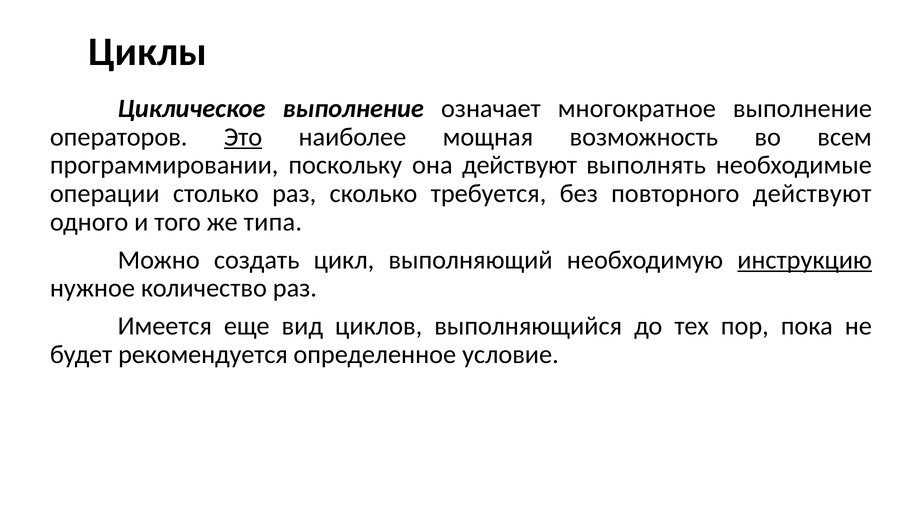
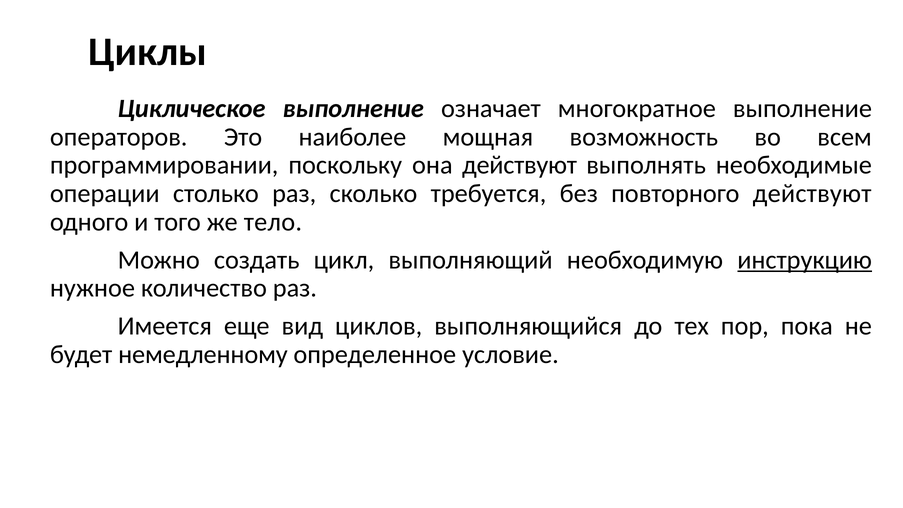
Это underline: present -> none
типа: типа -> тело
рекомендуется: рекомендуется -> немедленному
